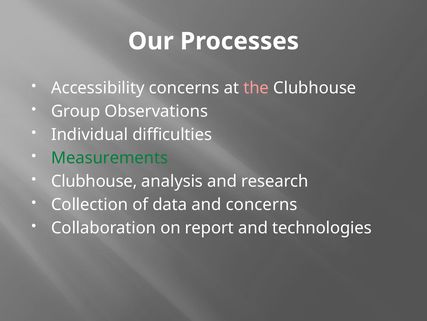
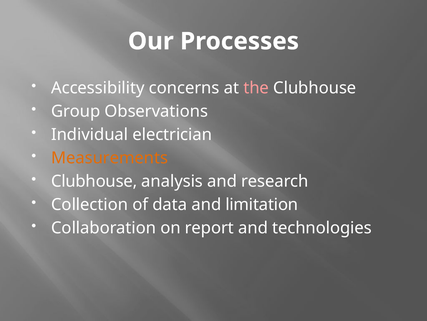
difficulties: difficulties -> electrician
Measurements colour: green -> orange
and concerns: concerns -> limitation
